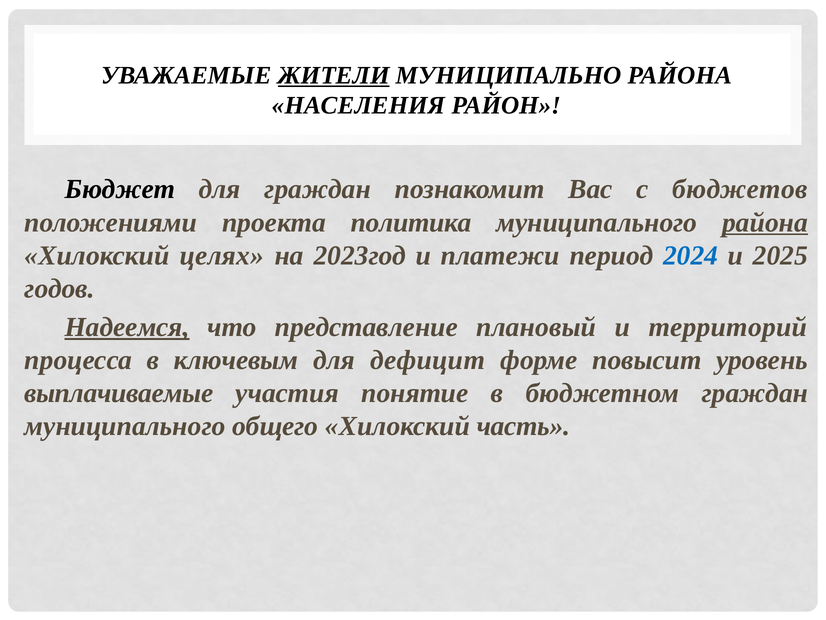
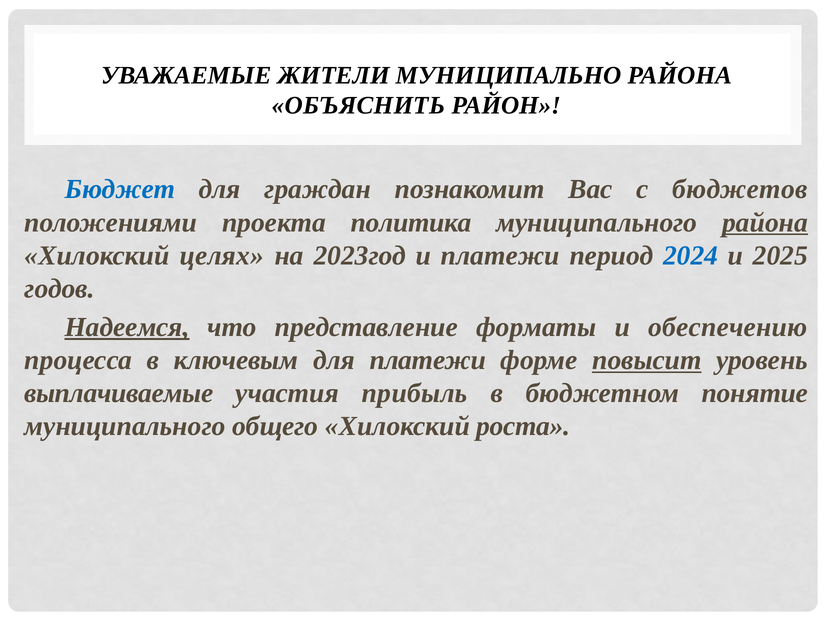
ЖИТЕЛИ underline: present -> none
НАСЕЛЕНИЯ: НАСЕЛЕНИЯ -> ОБЪЯСНИТЬ
Бюджет colour: black -> blue
плановый: плановый -> форматы
территорий: территорий -> обеспечению
для дефицит: дефицит -> платежи
повысит underline: none -> present
понятие: понятие -> прибыль
бюджетном граждан: граждан -> понятие
часть: часть -> роста
